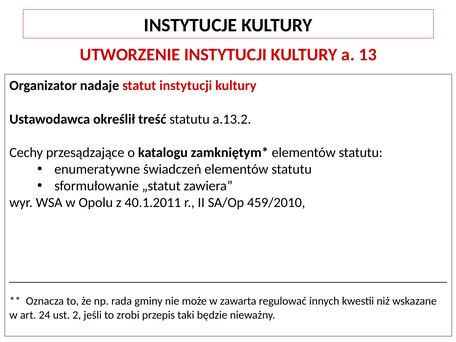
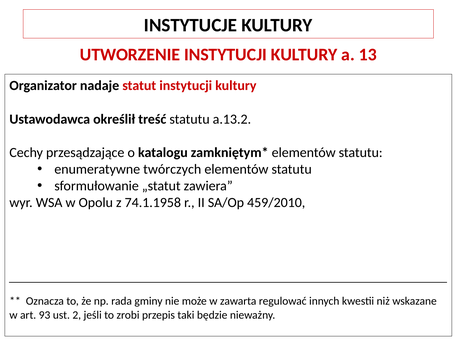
świadczeń: świadczeń -> twórczych
40.1.2011: 40.1.2011 -> 74.1.1958
24: 24 -> 93
